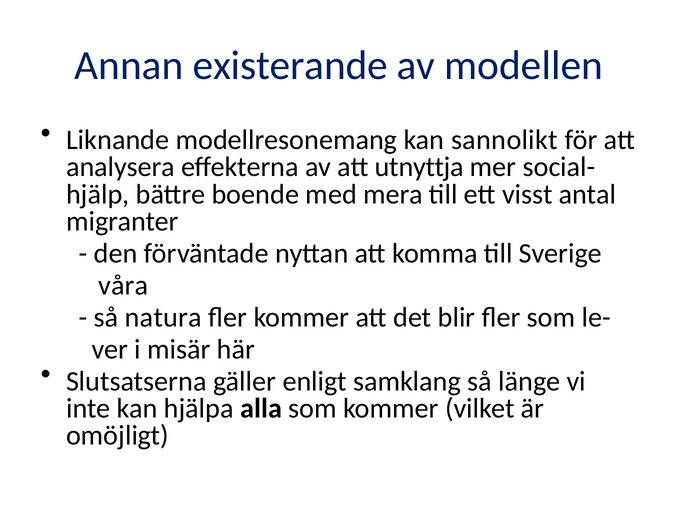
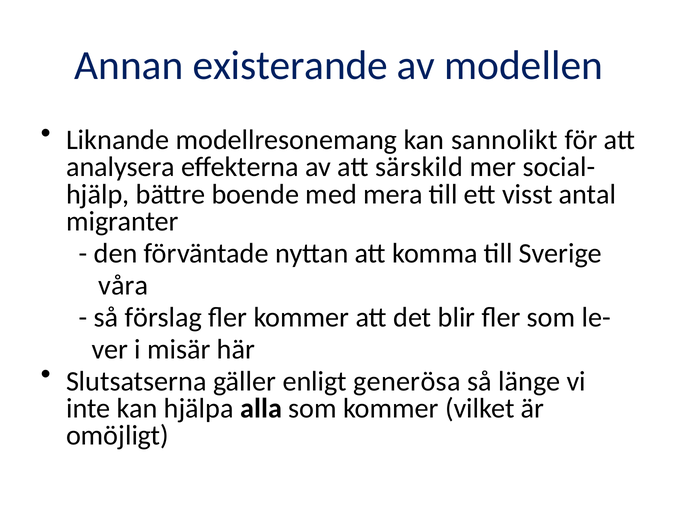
utnyttja: utnyttja -> särskild
natura: natura -> förslag
samklang: samklang -> generösa
